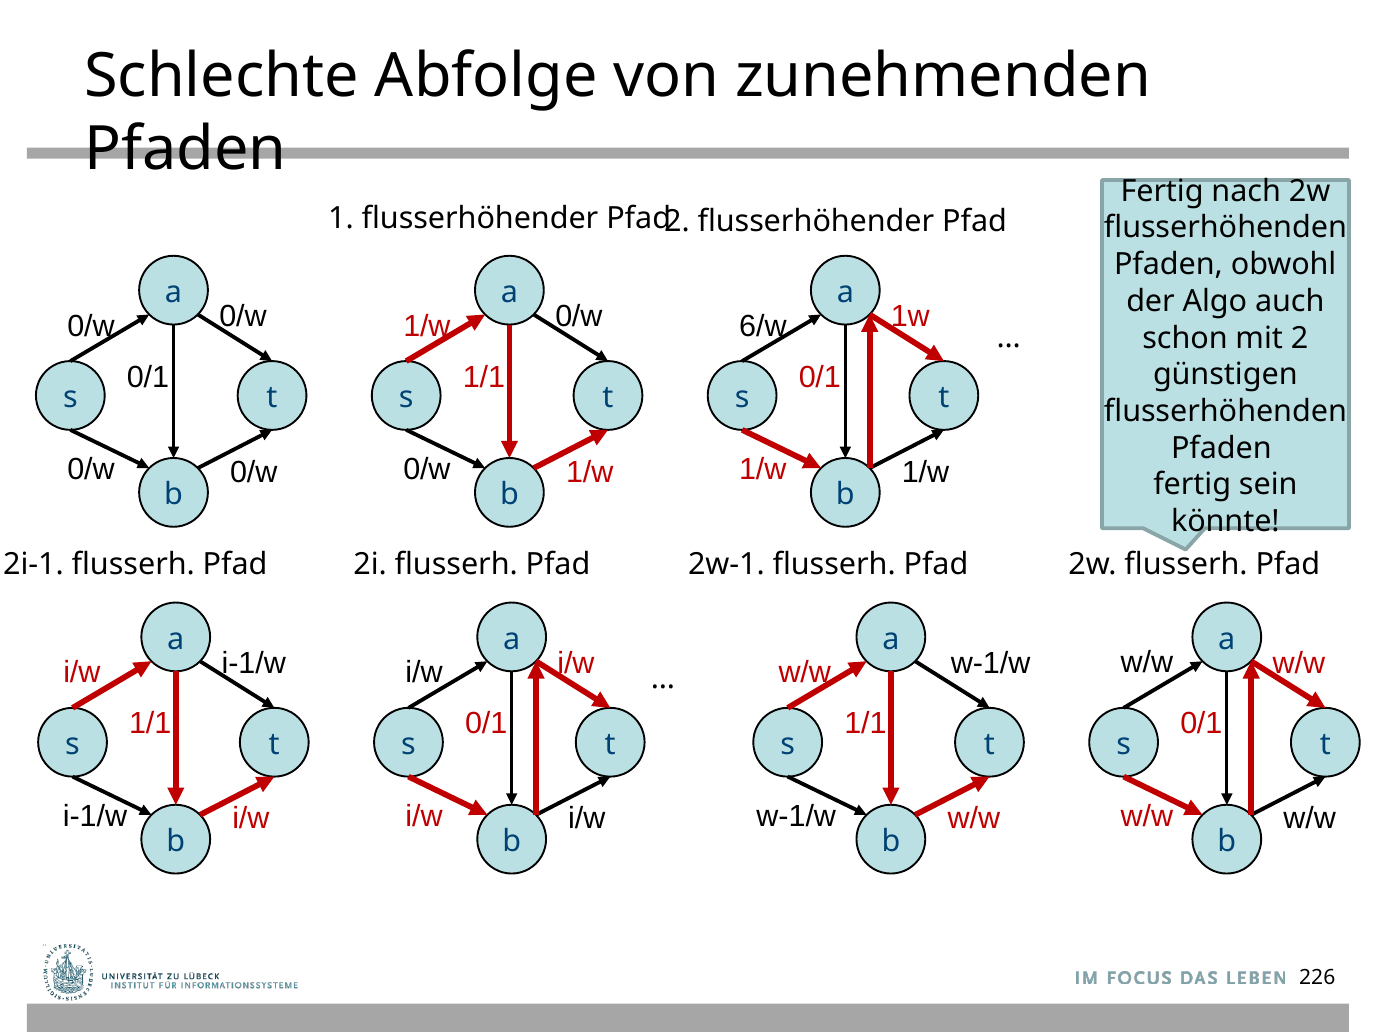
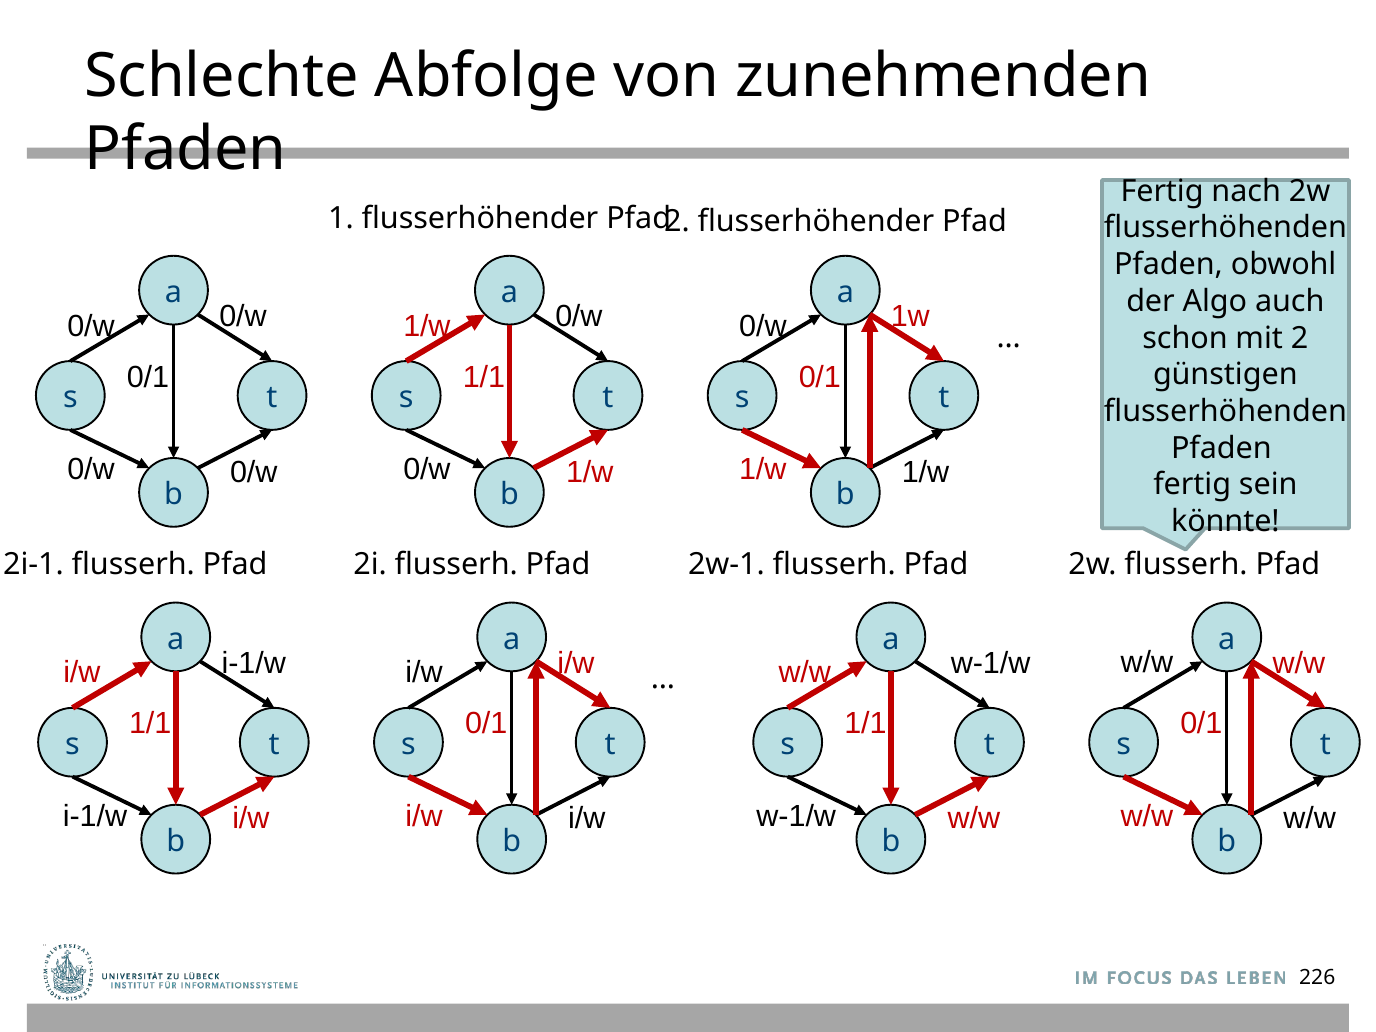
6/w at (763, 326): 6/w -> 0/w
